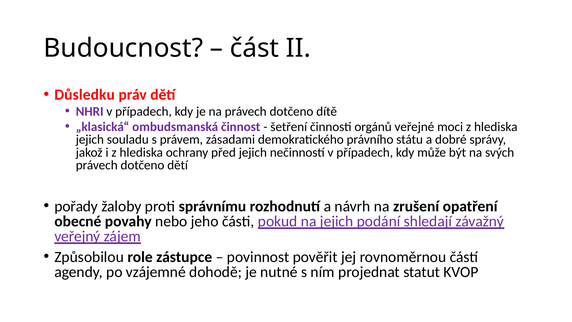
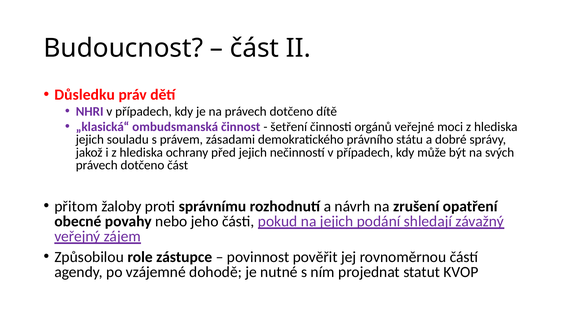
dotčeno dětí: dětí -> část
pořady: pořady -> přitom
